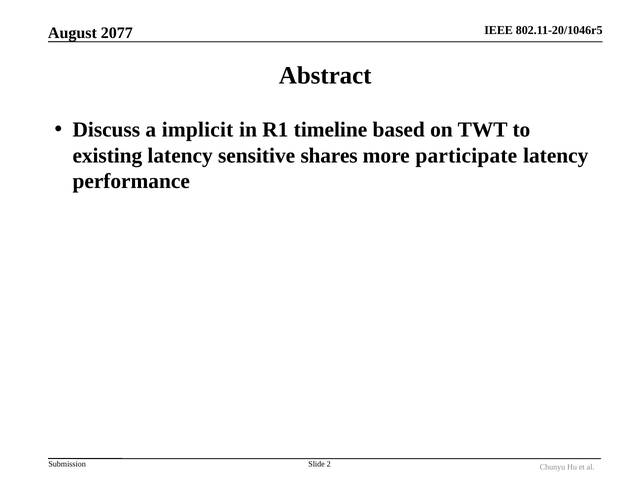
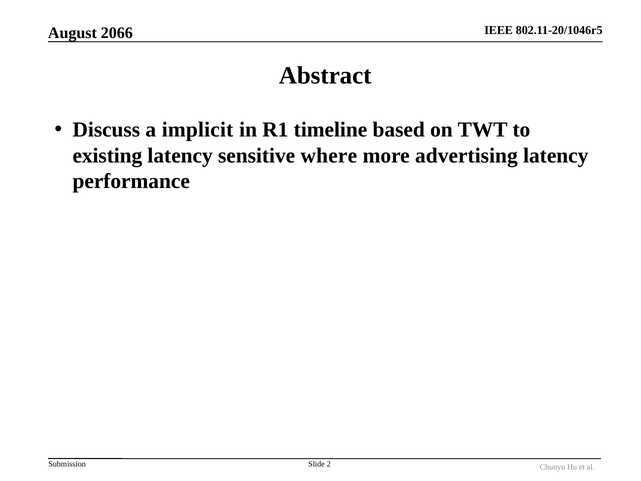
2077: 2077 -> 2066
shares: shares -> where
participate: participate -> advertising
